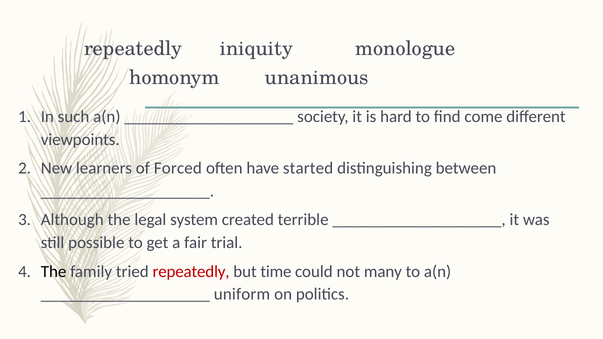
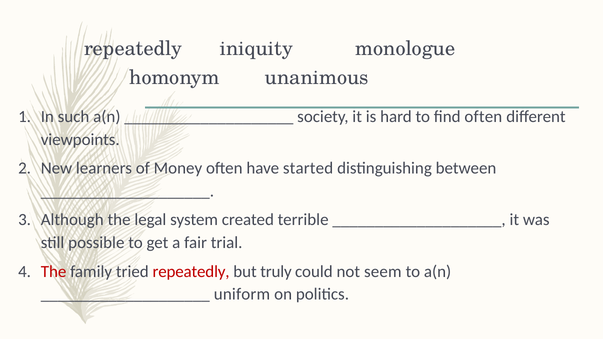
find come: come -> often
Forced: Forced -> Money
The at (54, 272) colour: black -> red
time: time -> truly
many: many -> seem
